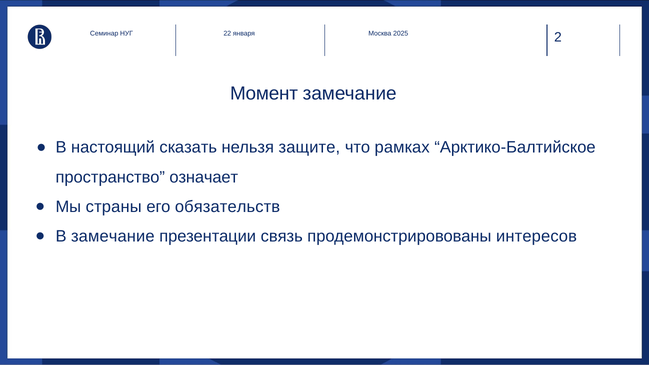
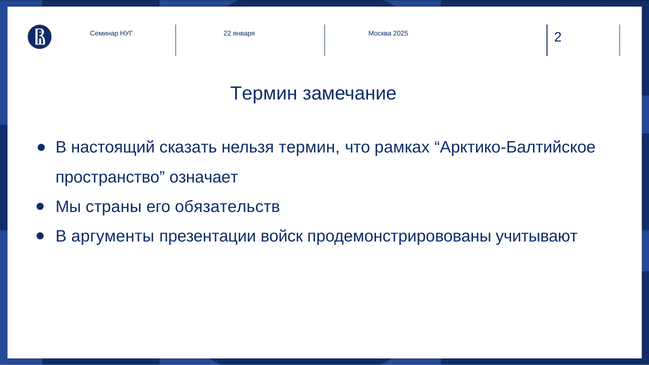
Момент at (264, 93): Момент -> Термин
нельзя защите: защите -> термин
В замечание: замечание -> аргументы
связь: связь -> войск
интересов: интересов -> учитывают
